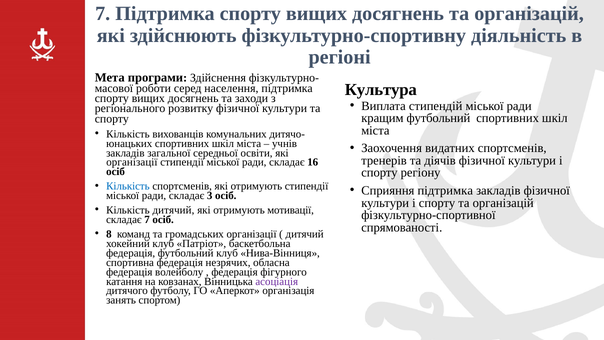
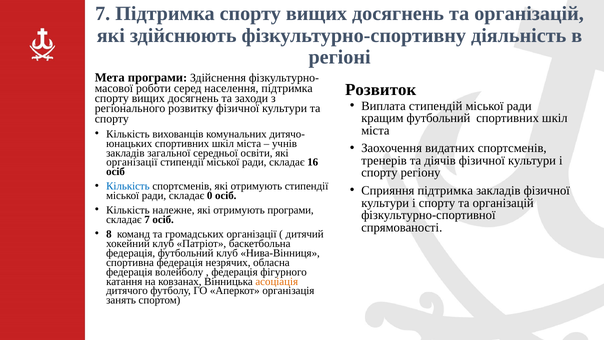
Культура: Культура -> Розвиток
3: 3 -> 0
Кількість дитячий: дитячий -> належне
отримують мотивації: мотивації -> програми
асоціація colour: purple -> orange
